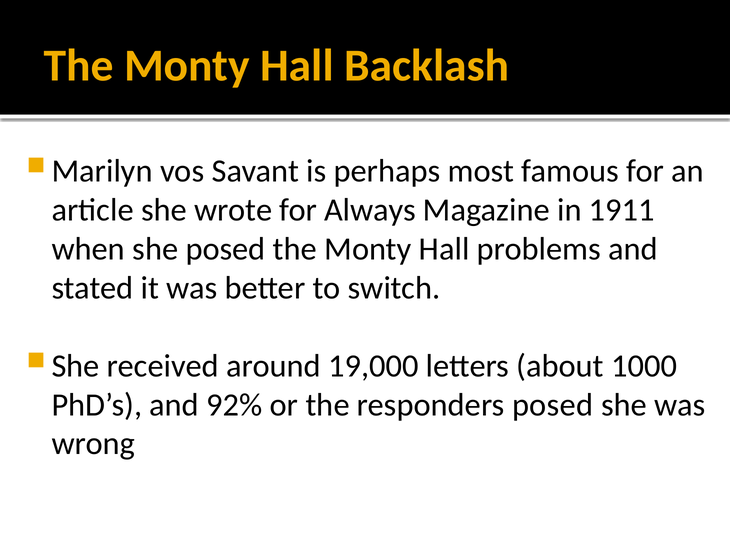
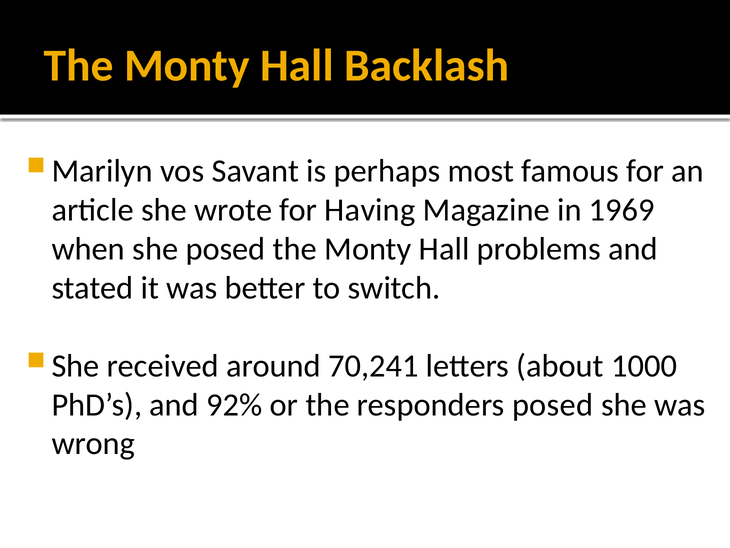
Always: Always -> Having
1911: 1911 -> 1969
19,000: 19,000 -> 70,241
